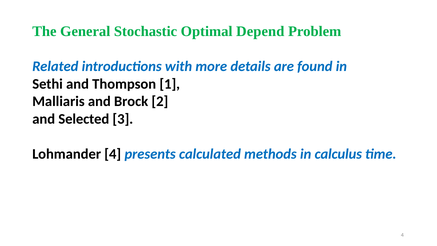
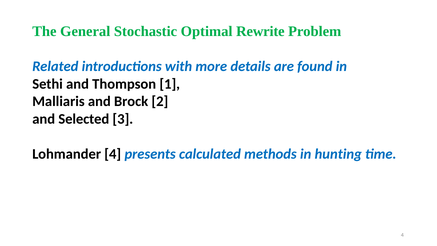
Depend: Depend -> Rewrite
calculus: calculus -> hunting
